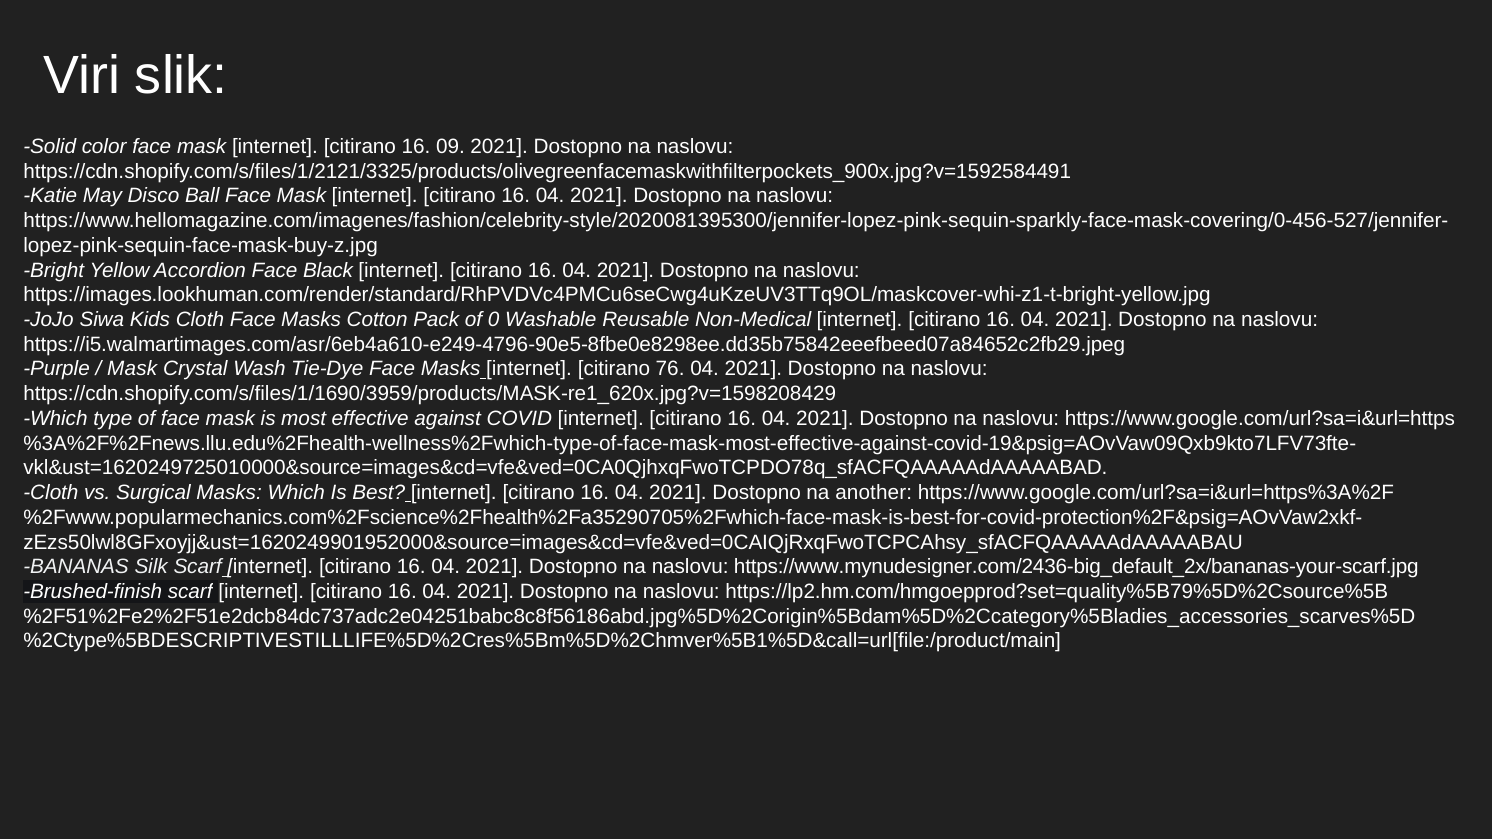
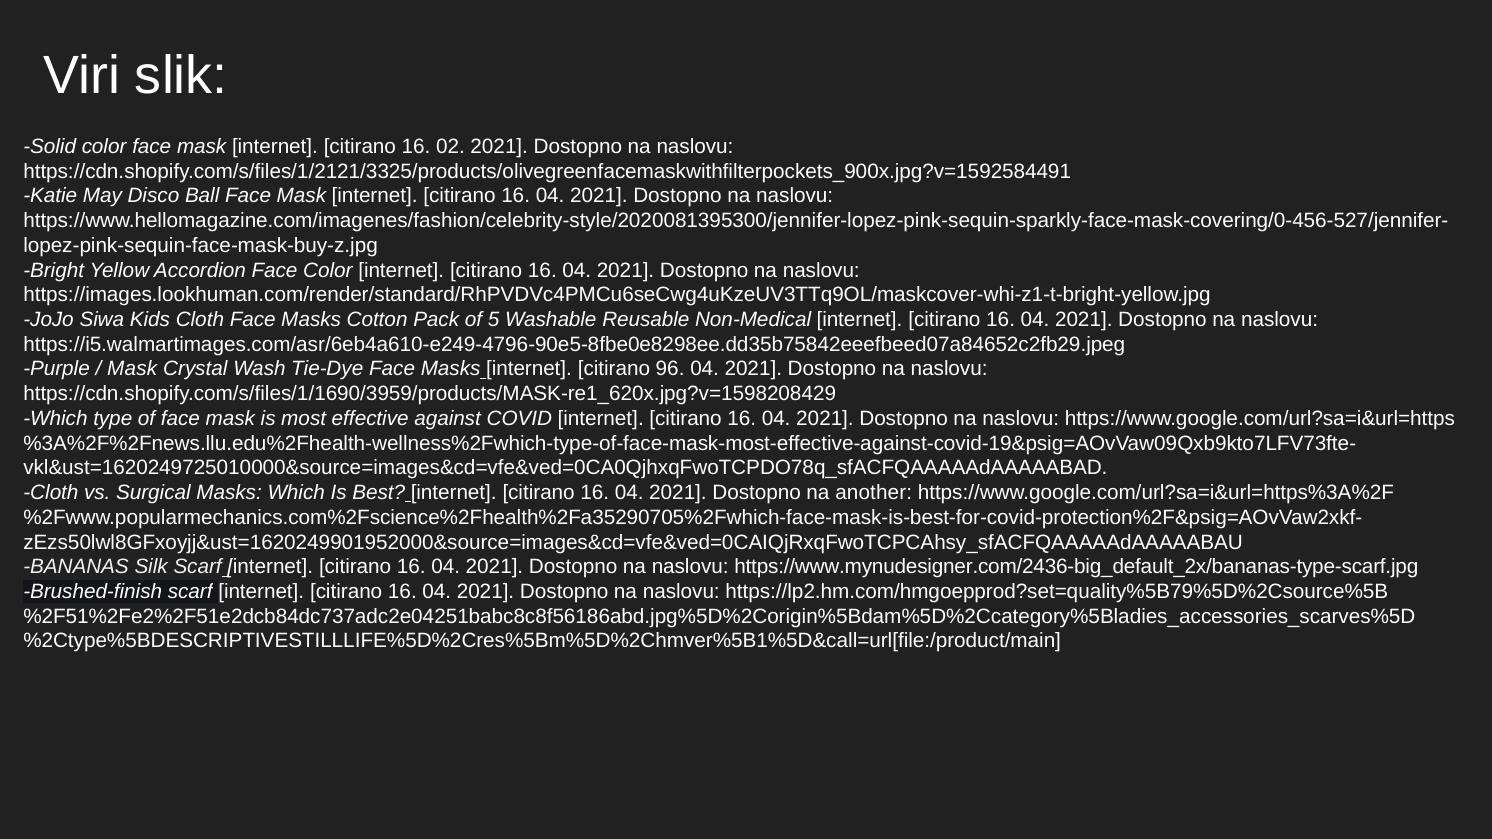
09: 09 -> 02
Face Black: Black -> Color
0: 0 -> 5
76: 76 -> 96
https://www.mynudesigner.com/2436-big_default_2x/bananas-your-scarf.jpg: https://www.mynudesigner.com/2436-big_default_2x/bananas-your-scarf.jpg -> https://www.mynudesigner.com/2436-big_default_2x/bananas-type-scarf.jpg
